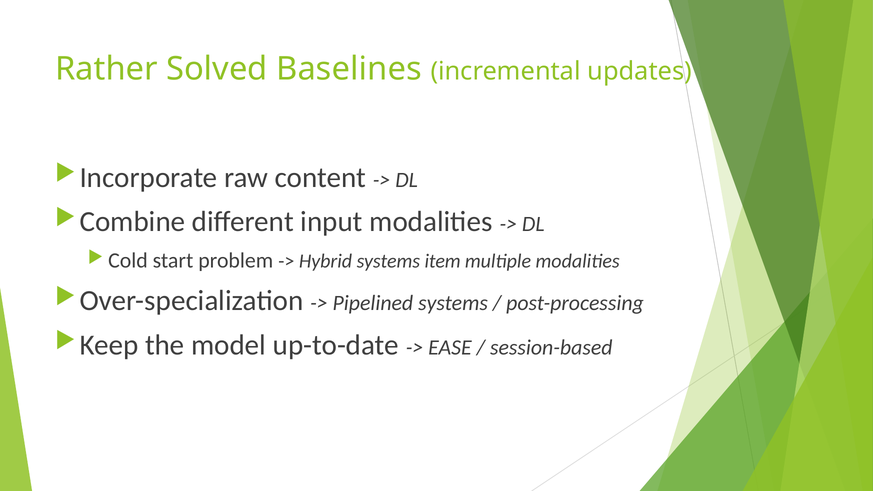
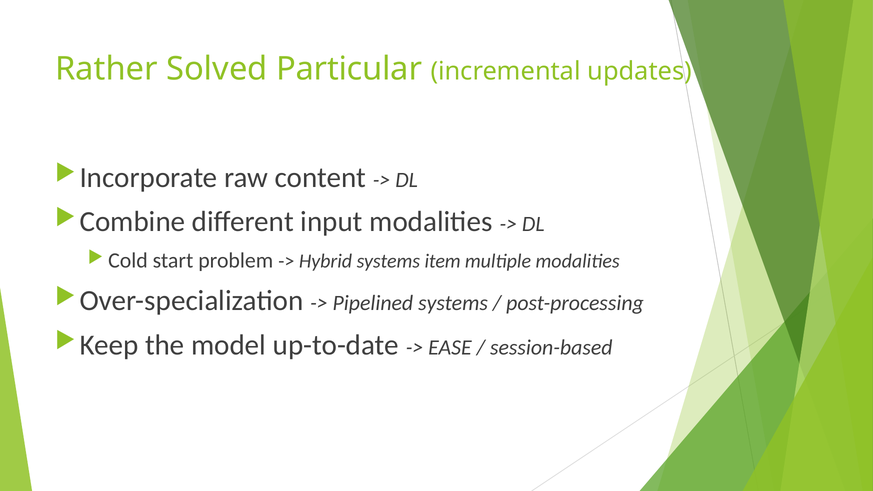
Baselines: Baselines -> Particular
